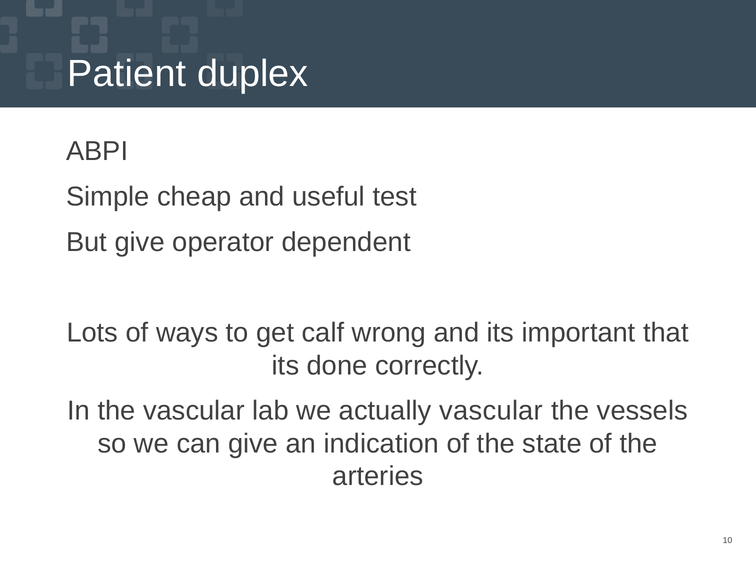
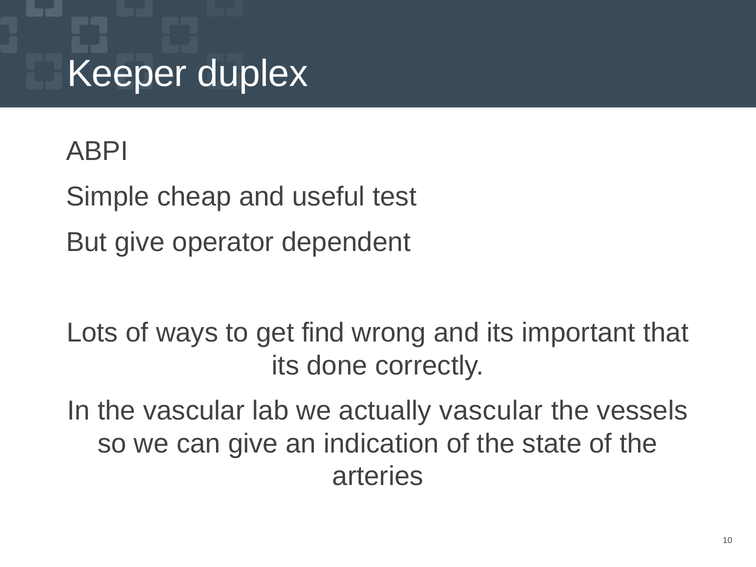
Patient: Patient -> Keeper
calf: calf -> find
